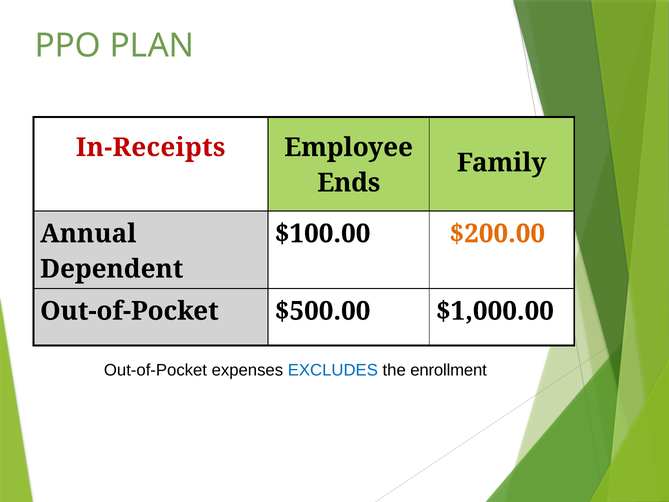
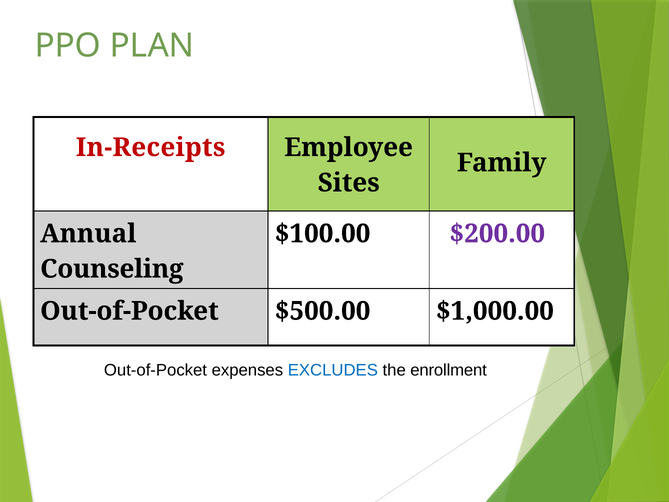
Ends: Ends -> Sites
$200.00 colour: orange -> purple
Dependent: Dependent -> Counseling
